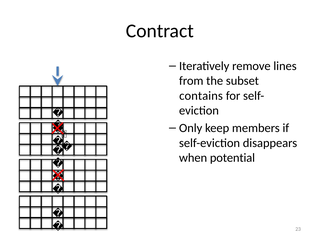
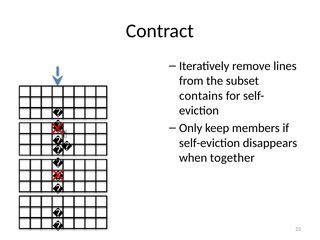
potential: potential -> together
